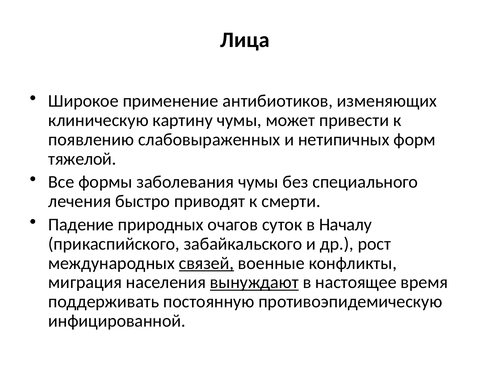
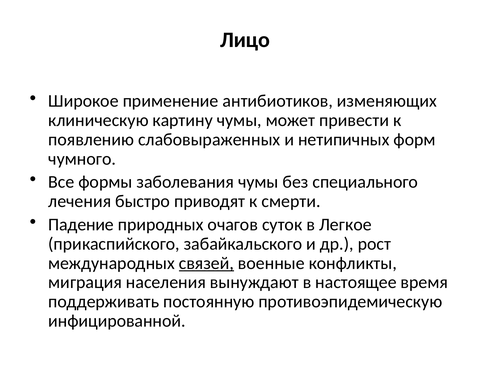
Лица: Лица -> Лицо
тяжелой: тяжелой -> чумного
Началу: Началу -> Легкое
вынуждают underline: present -> none
